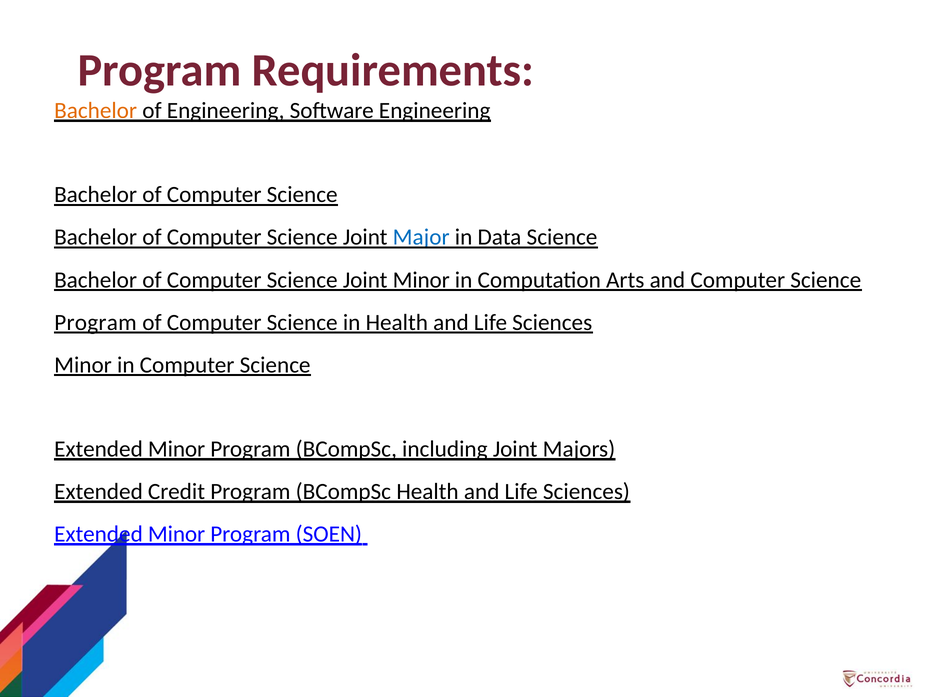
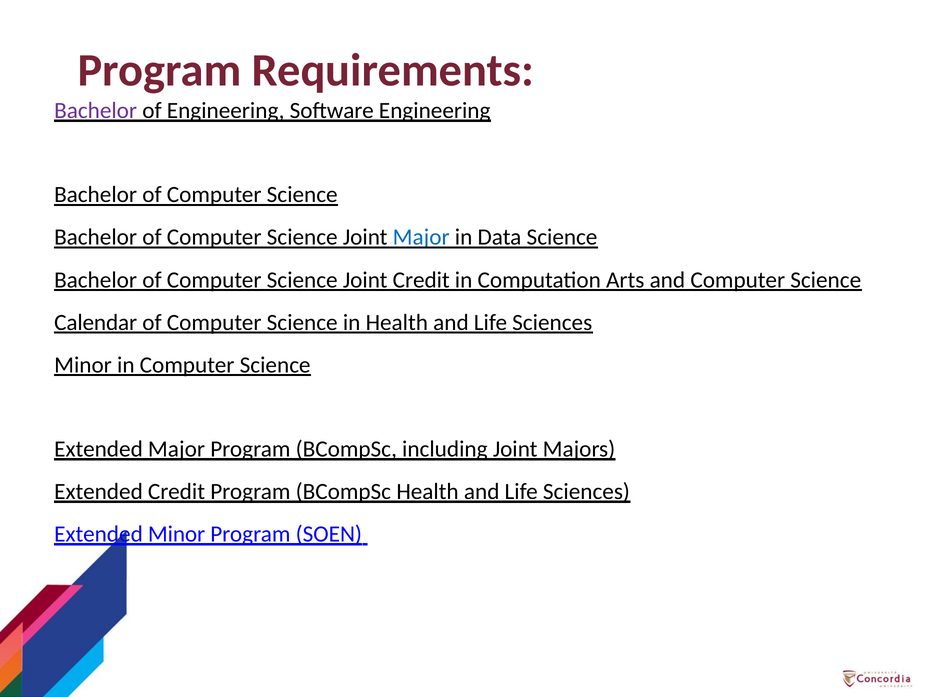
Bachelor at (96, 110) colour: orange -> purple
Joint Minor: Minor -> Credit
Program at (95, 322): Program -> Calendar
Minor at (177, 449): Minor -> Major
